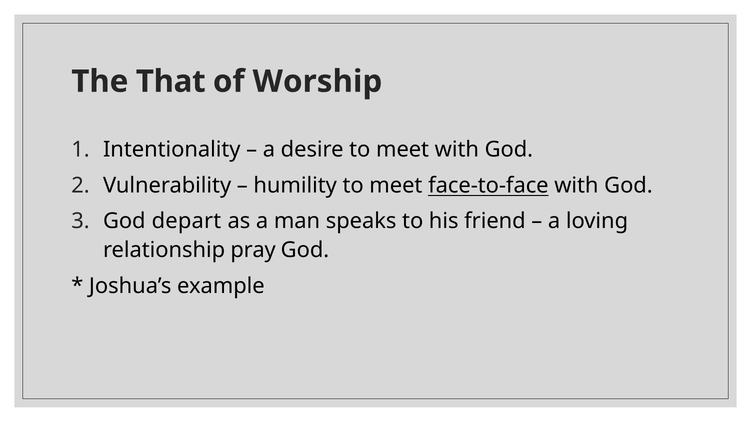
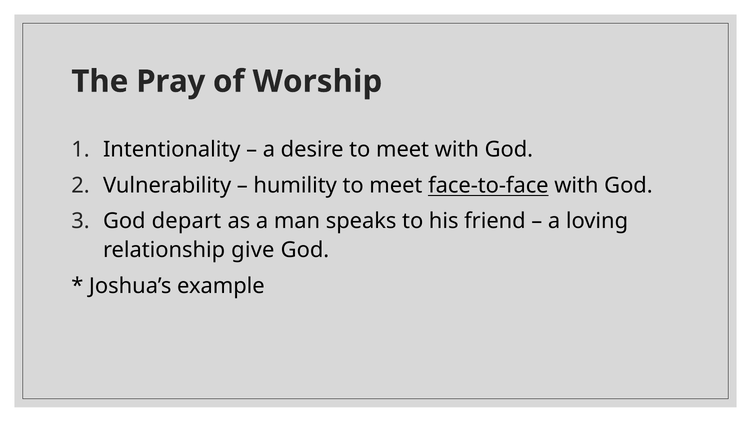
That: That -> Pray
pray: pray -> give
